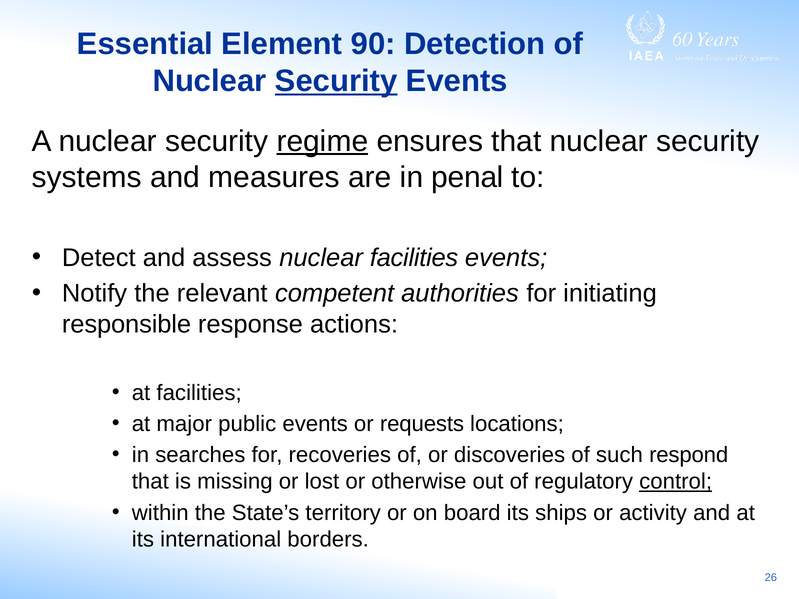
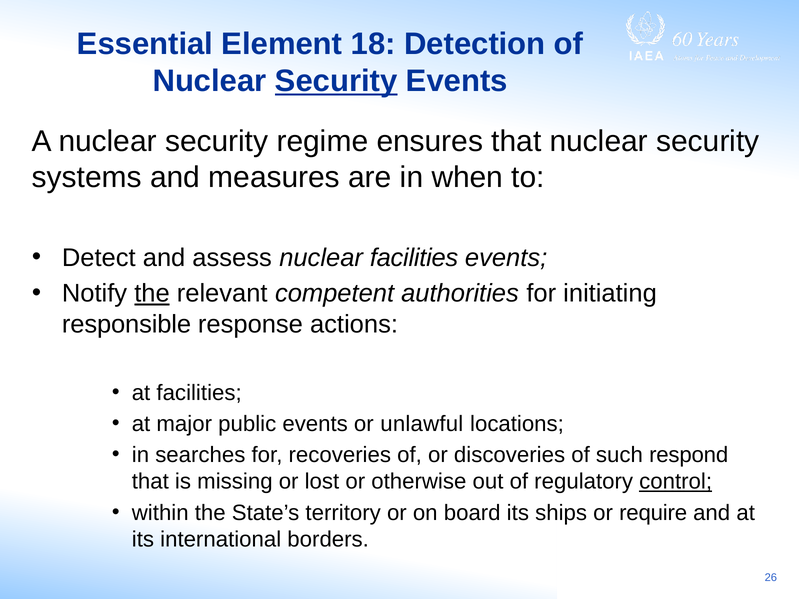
90: 90 -> 18
regime underline: present -> none
penal: penal -> when
the at (152, 294) underline: none -> present
requests: requests -> unlawful
activity: activity -> require
